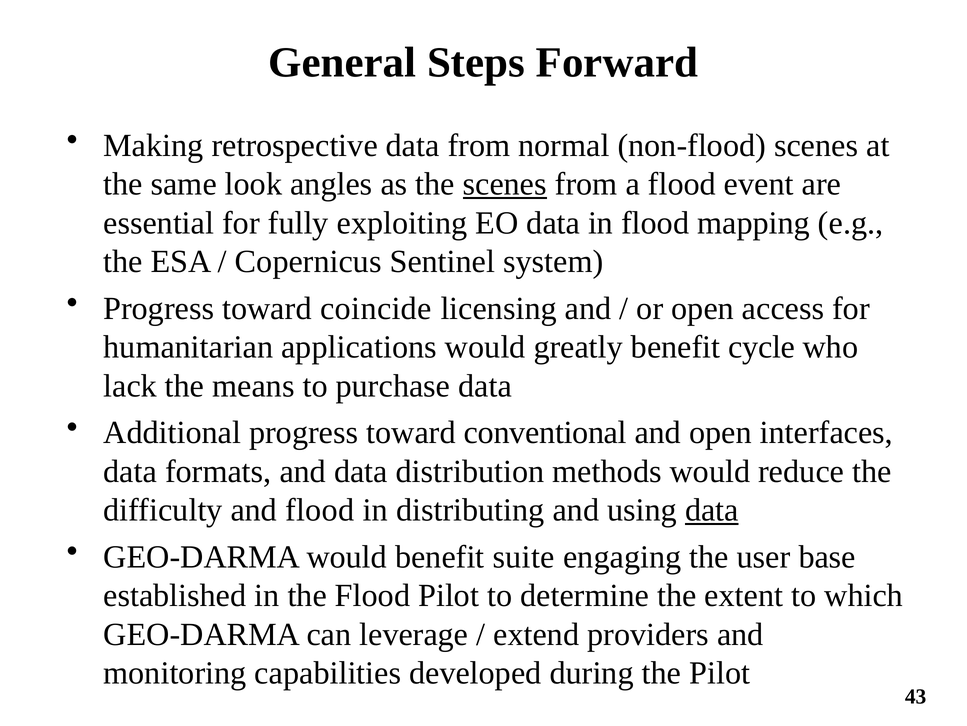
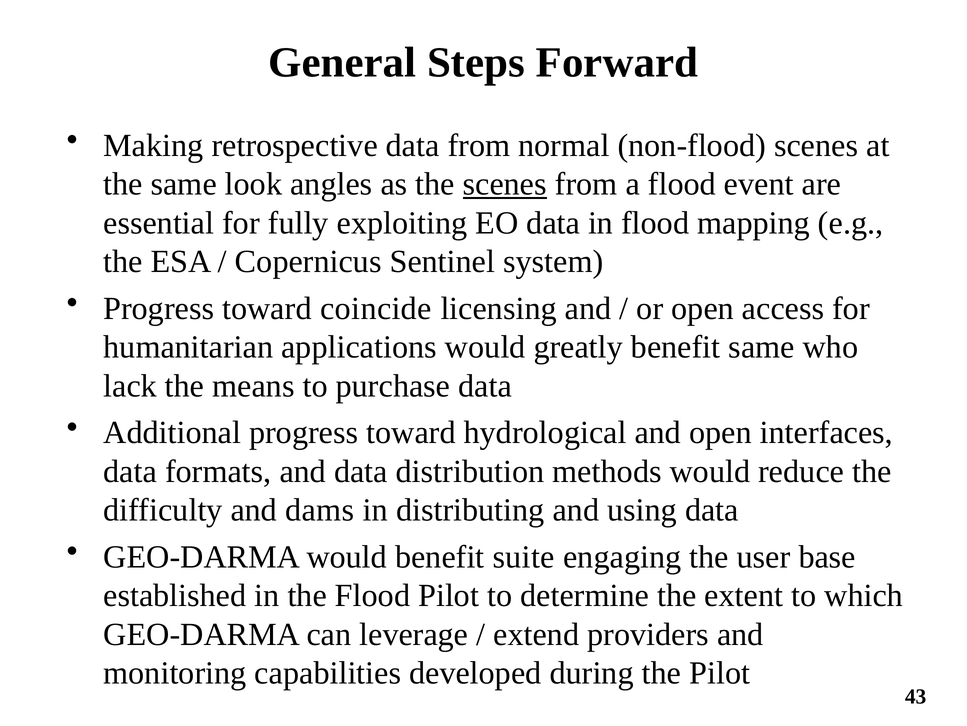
benefit cycle: cycle -> same
conventional: conventional -> hydrological
and flood: flood -> dams
data at (712, 510) underline: present -> none
